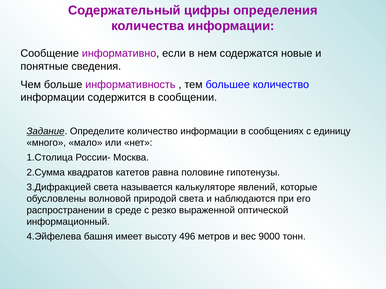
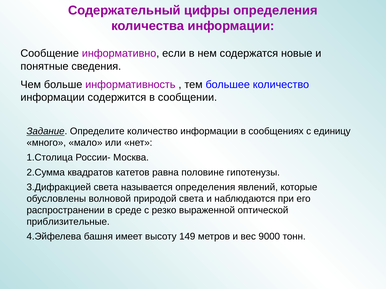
называется калькуляторе: калькуляторе -> определения
информационный: информационный -> приблизительные
496: 496 -> 149
